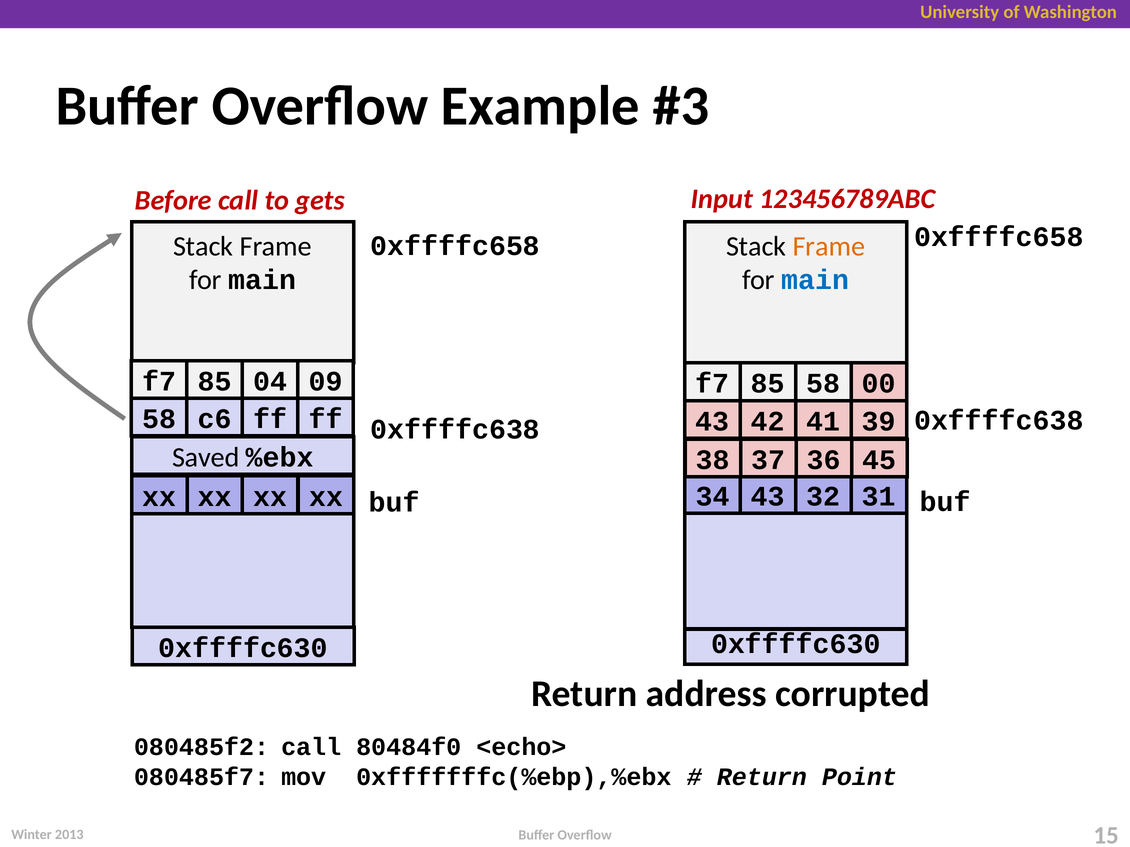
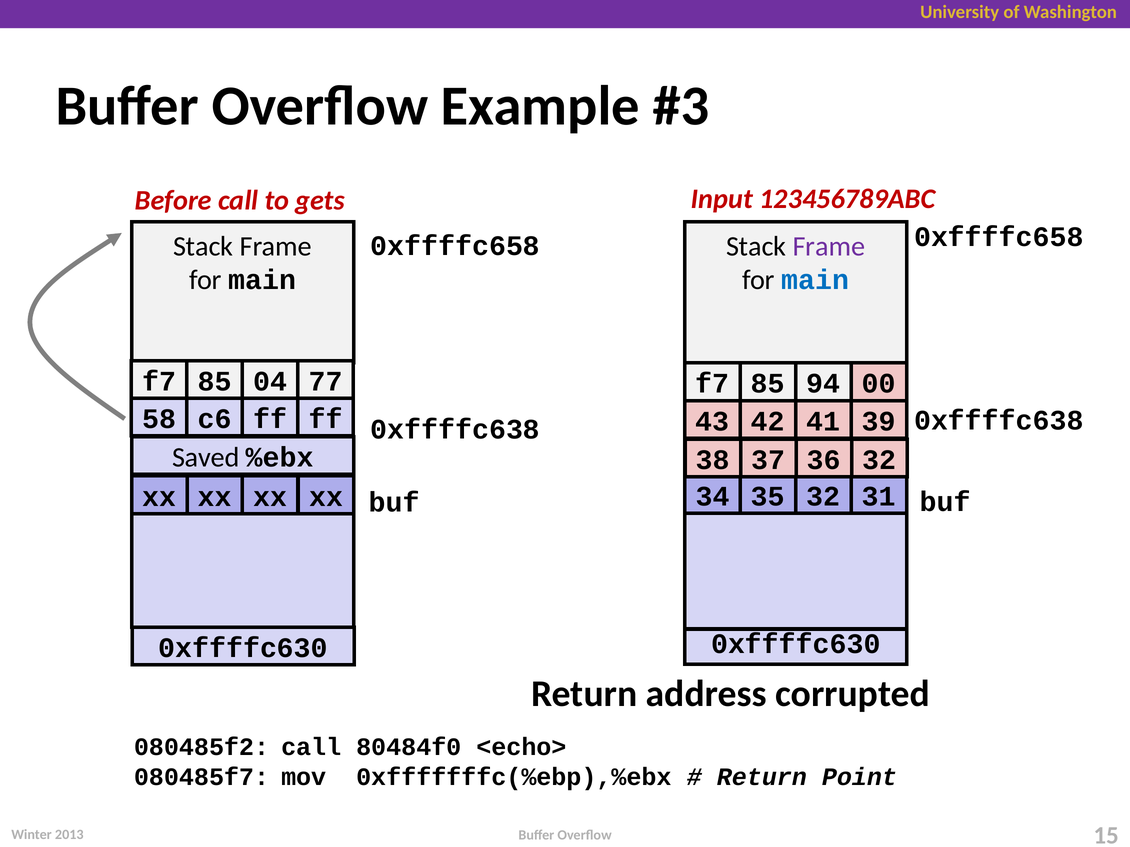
Frame at (829, 246) colour: orange -> purple
09: 09 -> 77
85 58: 58 -> 94
36 45: 45 -> 32
34 43: 43 -> 35
